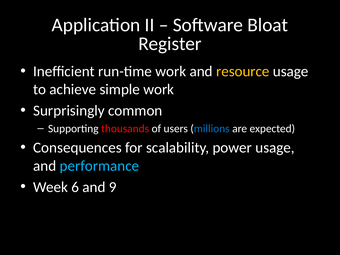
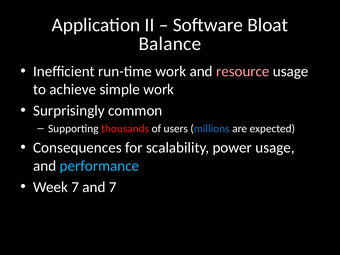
Register: Register -> Balance
resource colour: yellow -> pink
Week 6: 6 -> 7
and 9: 9 -> 7
